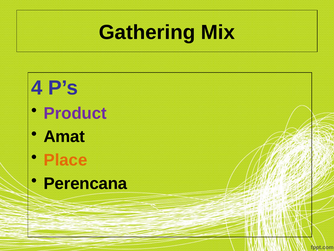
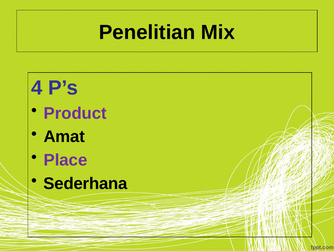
Gathering: Gathering -> Penelitian
Place colour: orange -> purple
Perencana: Perencana -> Sederhana
